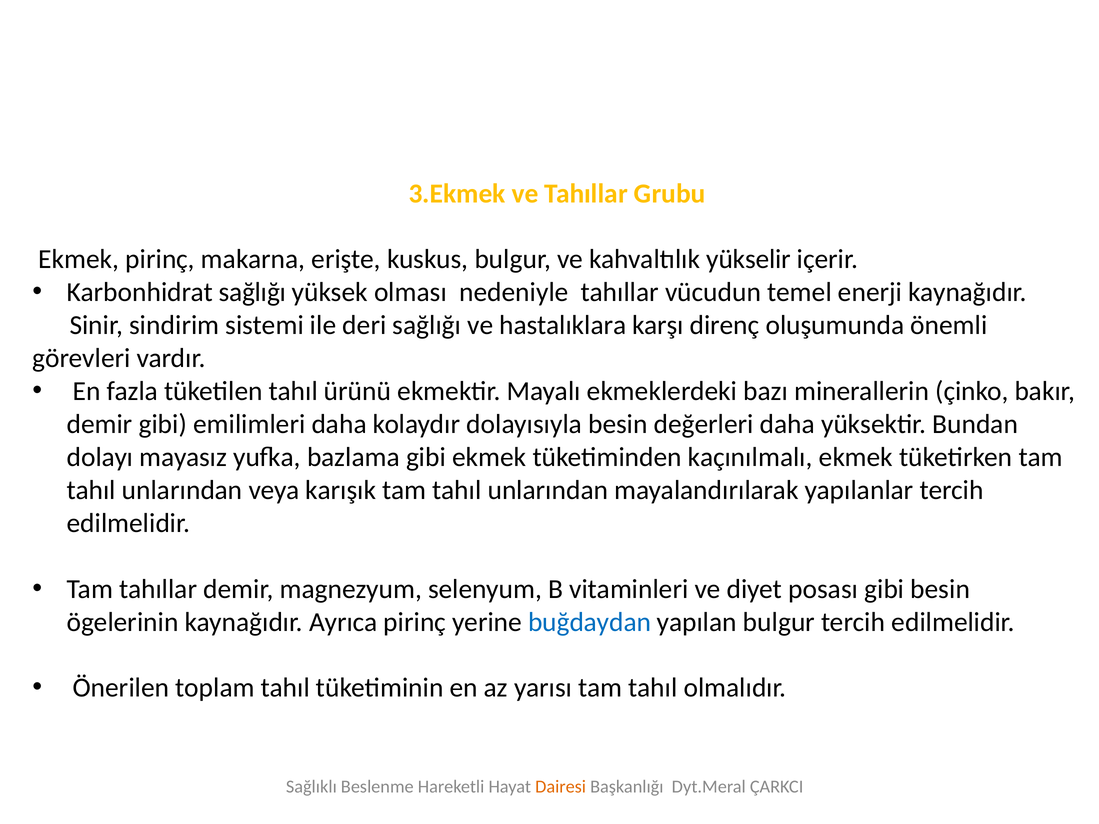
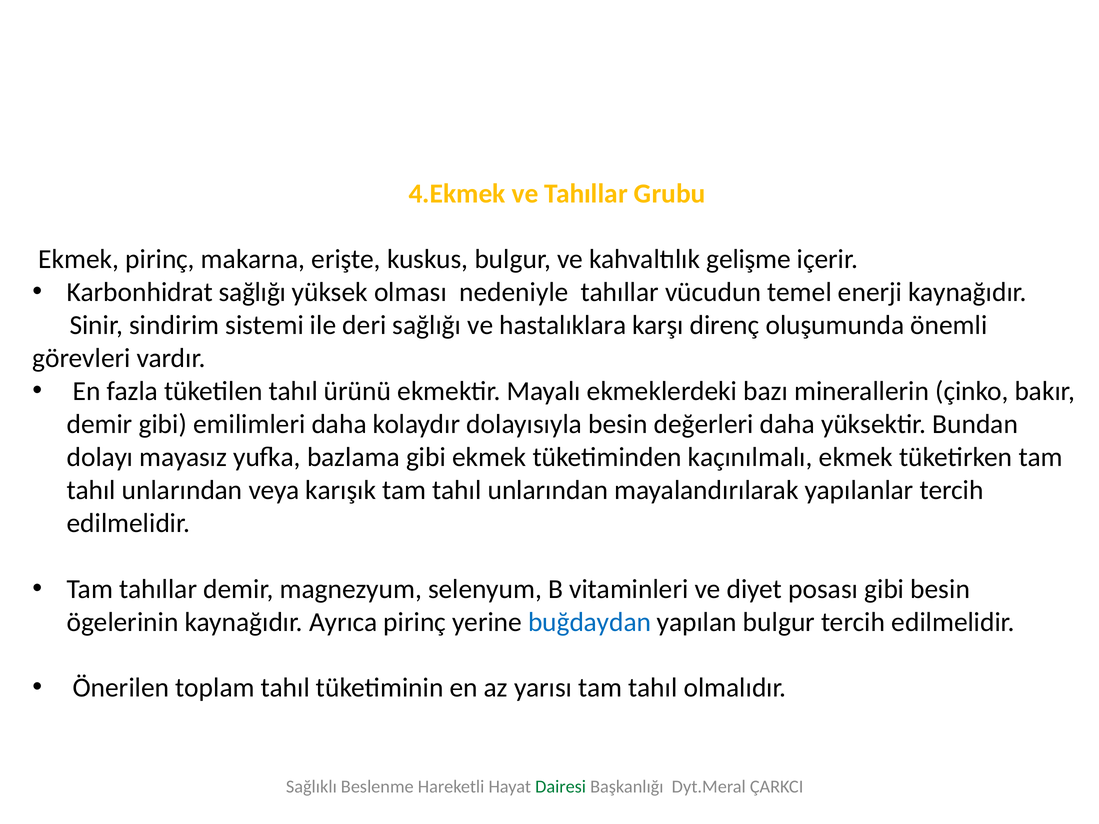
3.Ekmek: 3.Ekmek -> 4.Ekmek
yükselir: yükselir -> gelişme
Dairesi colour: orange -> green
